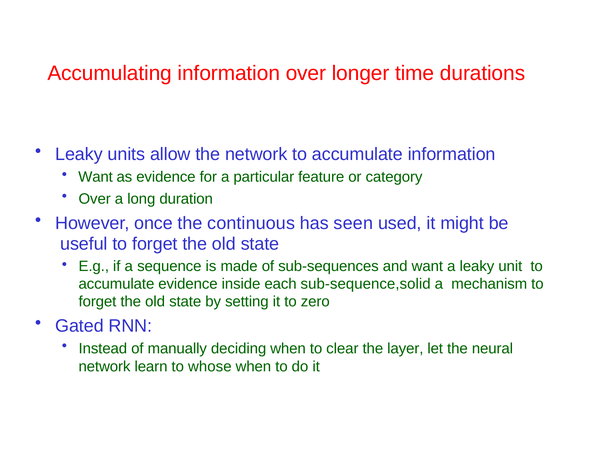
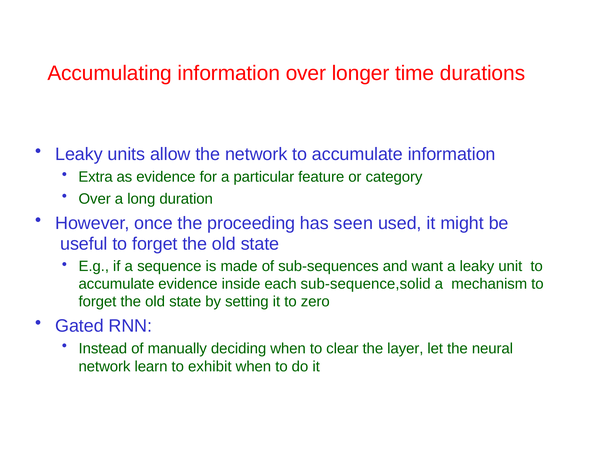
Want at (96, 177): Want -> Extra
continuous: continuous -> proceeding
whose: whose -> exhibit
